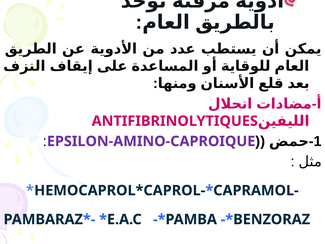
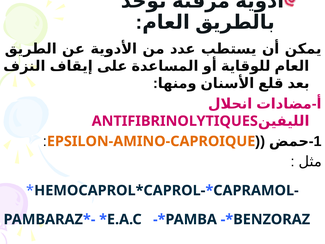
EPSILON-AMINO-CAPROIQUE colour: purple -> orange
